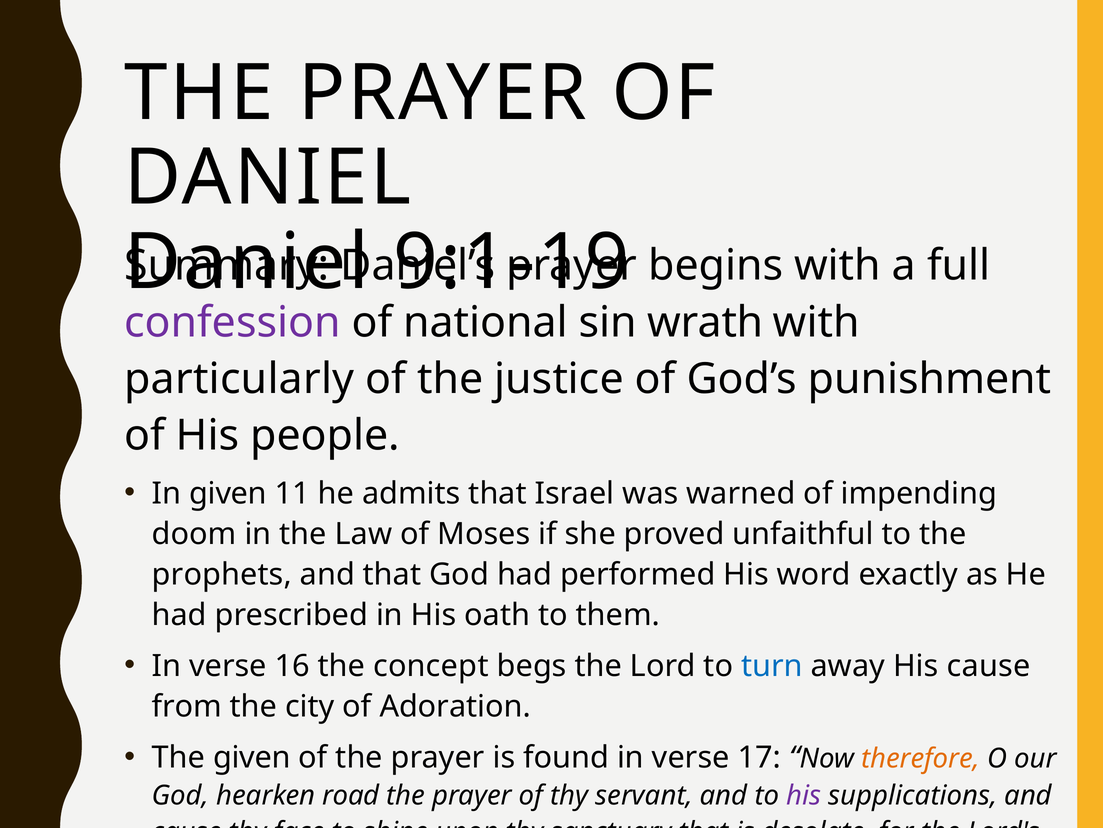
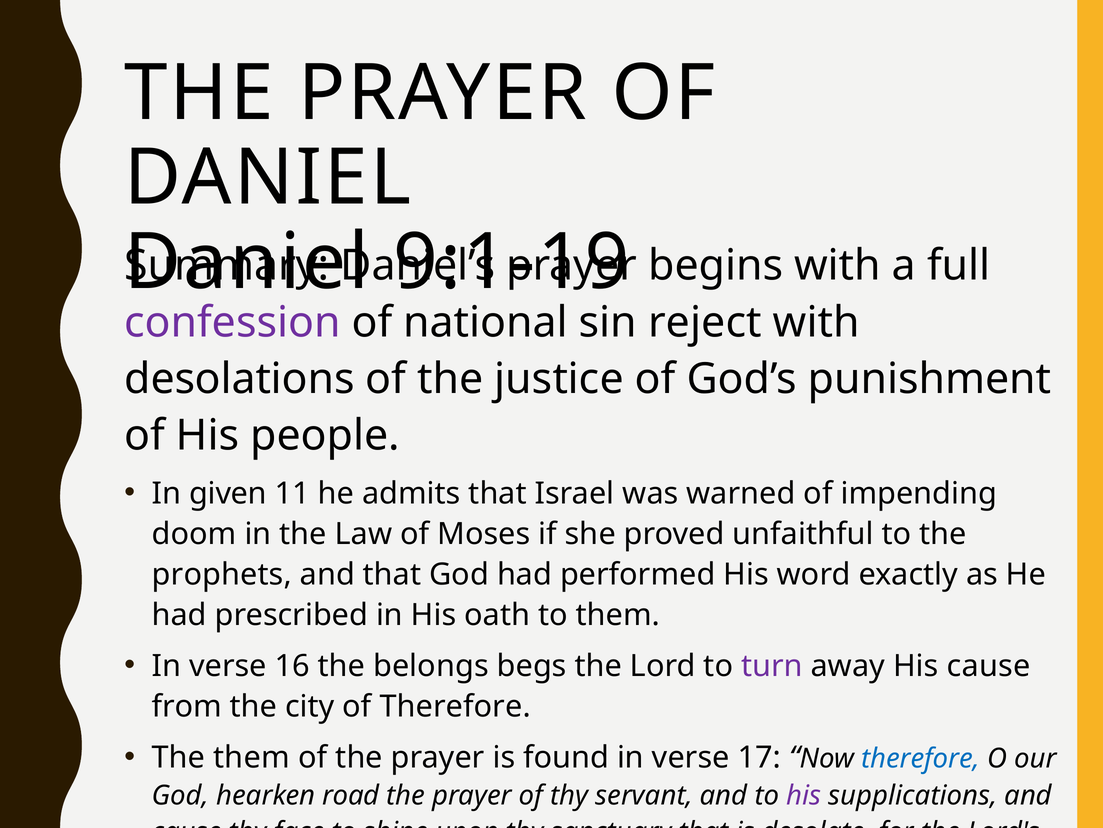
wrath: wrath -> reject
particularly: particularly -> desolations
concept: concept -> belongs
turn colour: blue -> purple
of Adoration: Adoration -> Therefore
The given: given -> them
therefore at (921, 758) colour: orange -> blue
